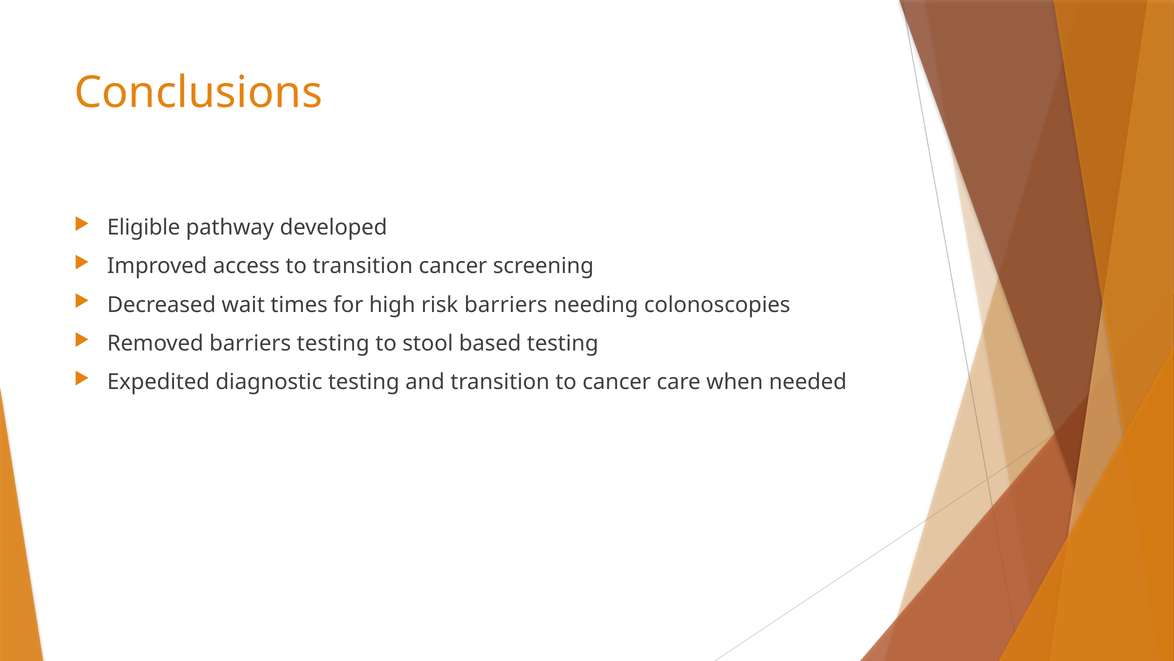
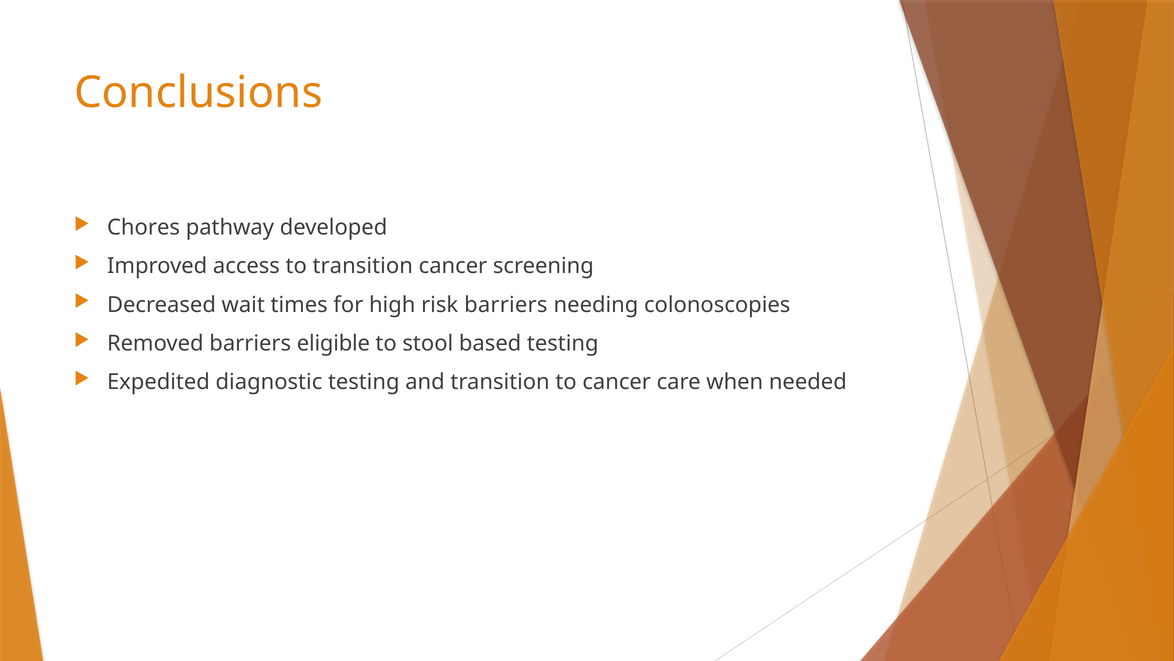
Eligible: Eligible -> Chores
barriers testing: testing -> eligible
